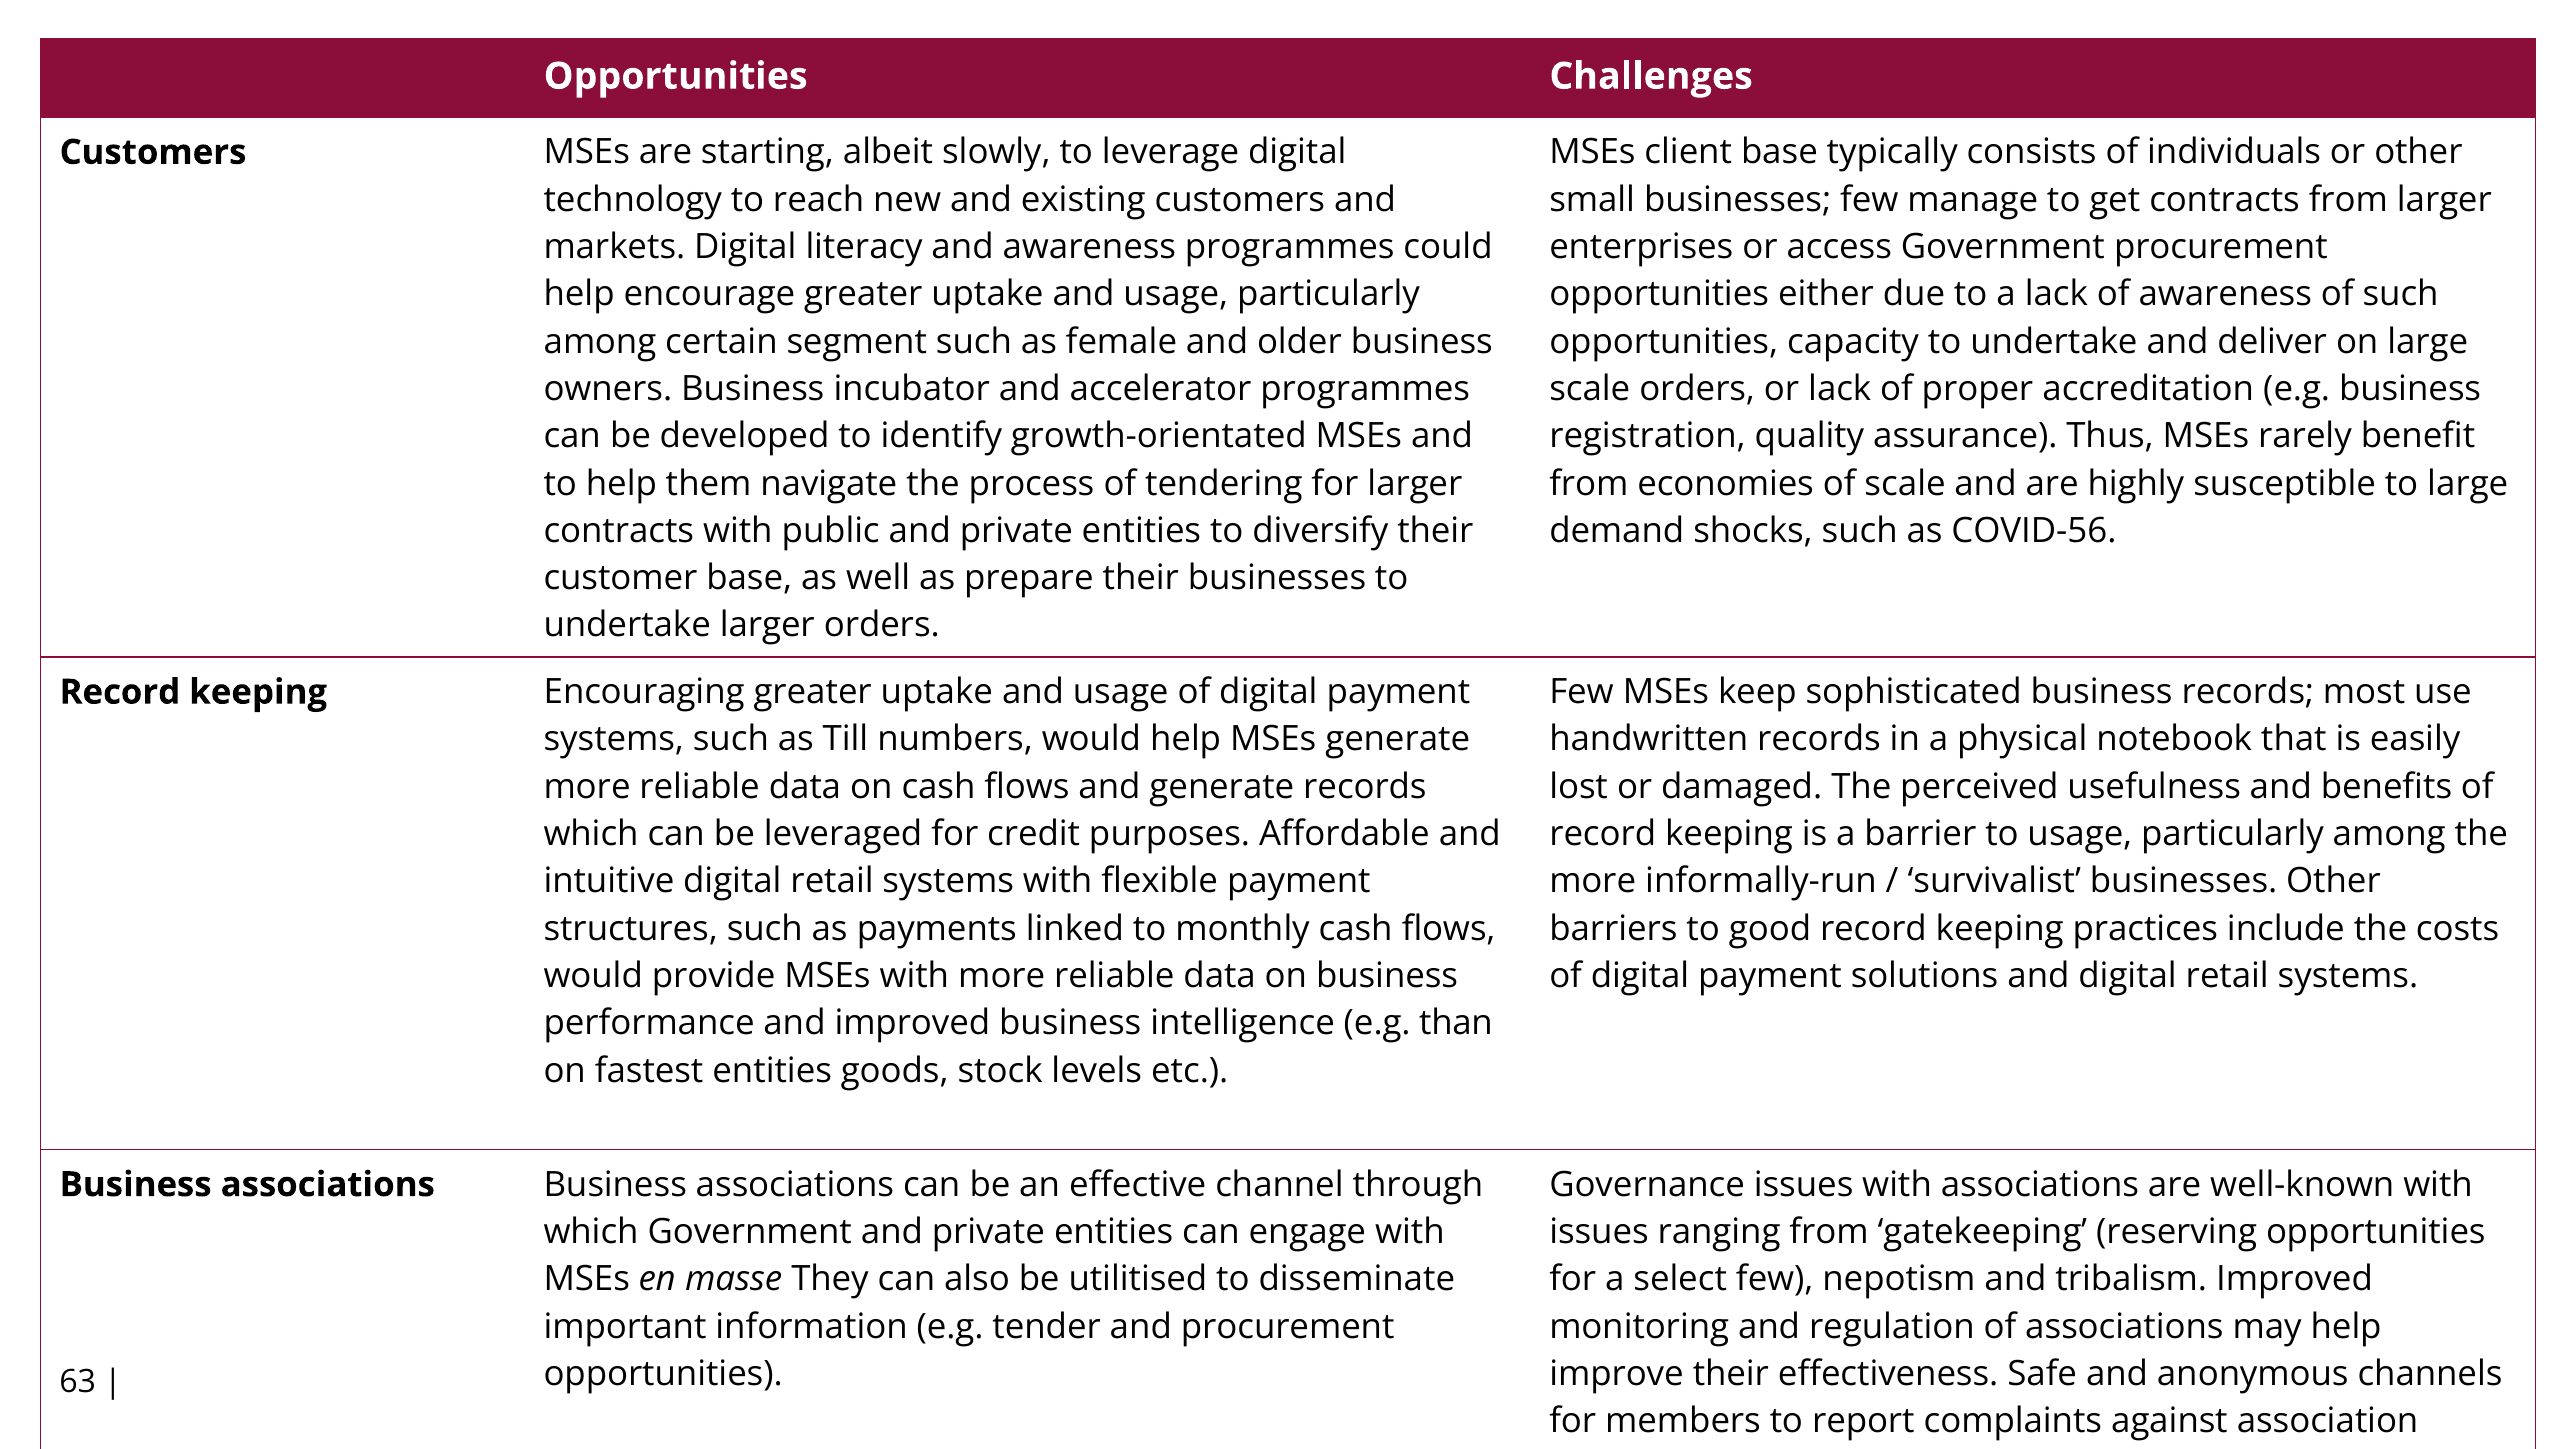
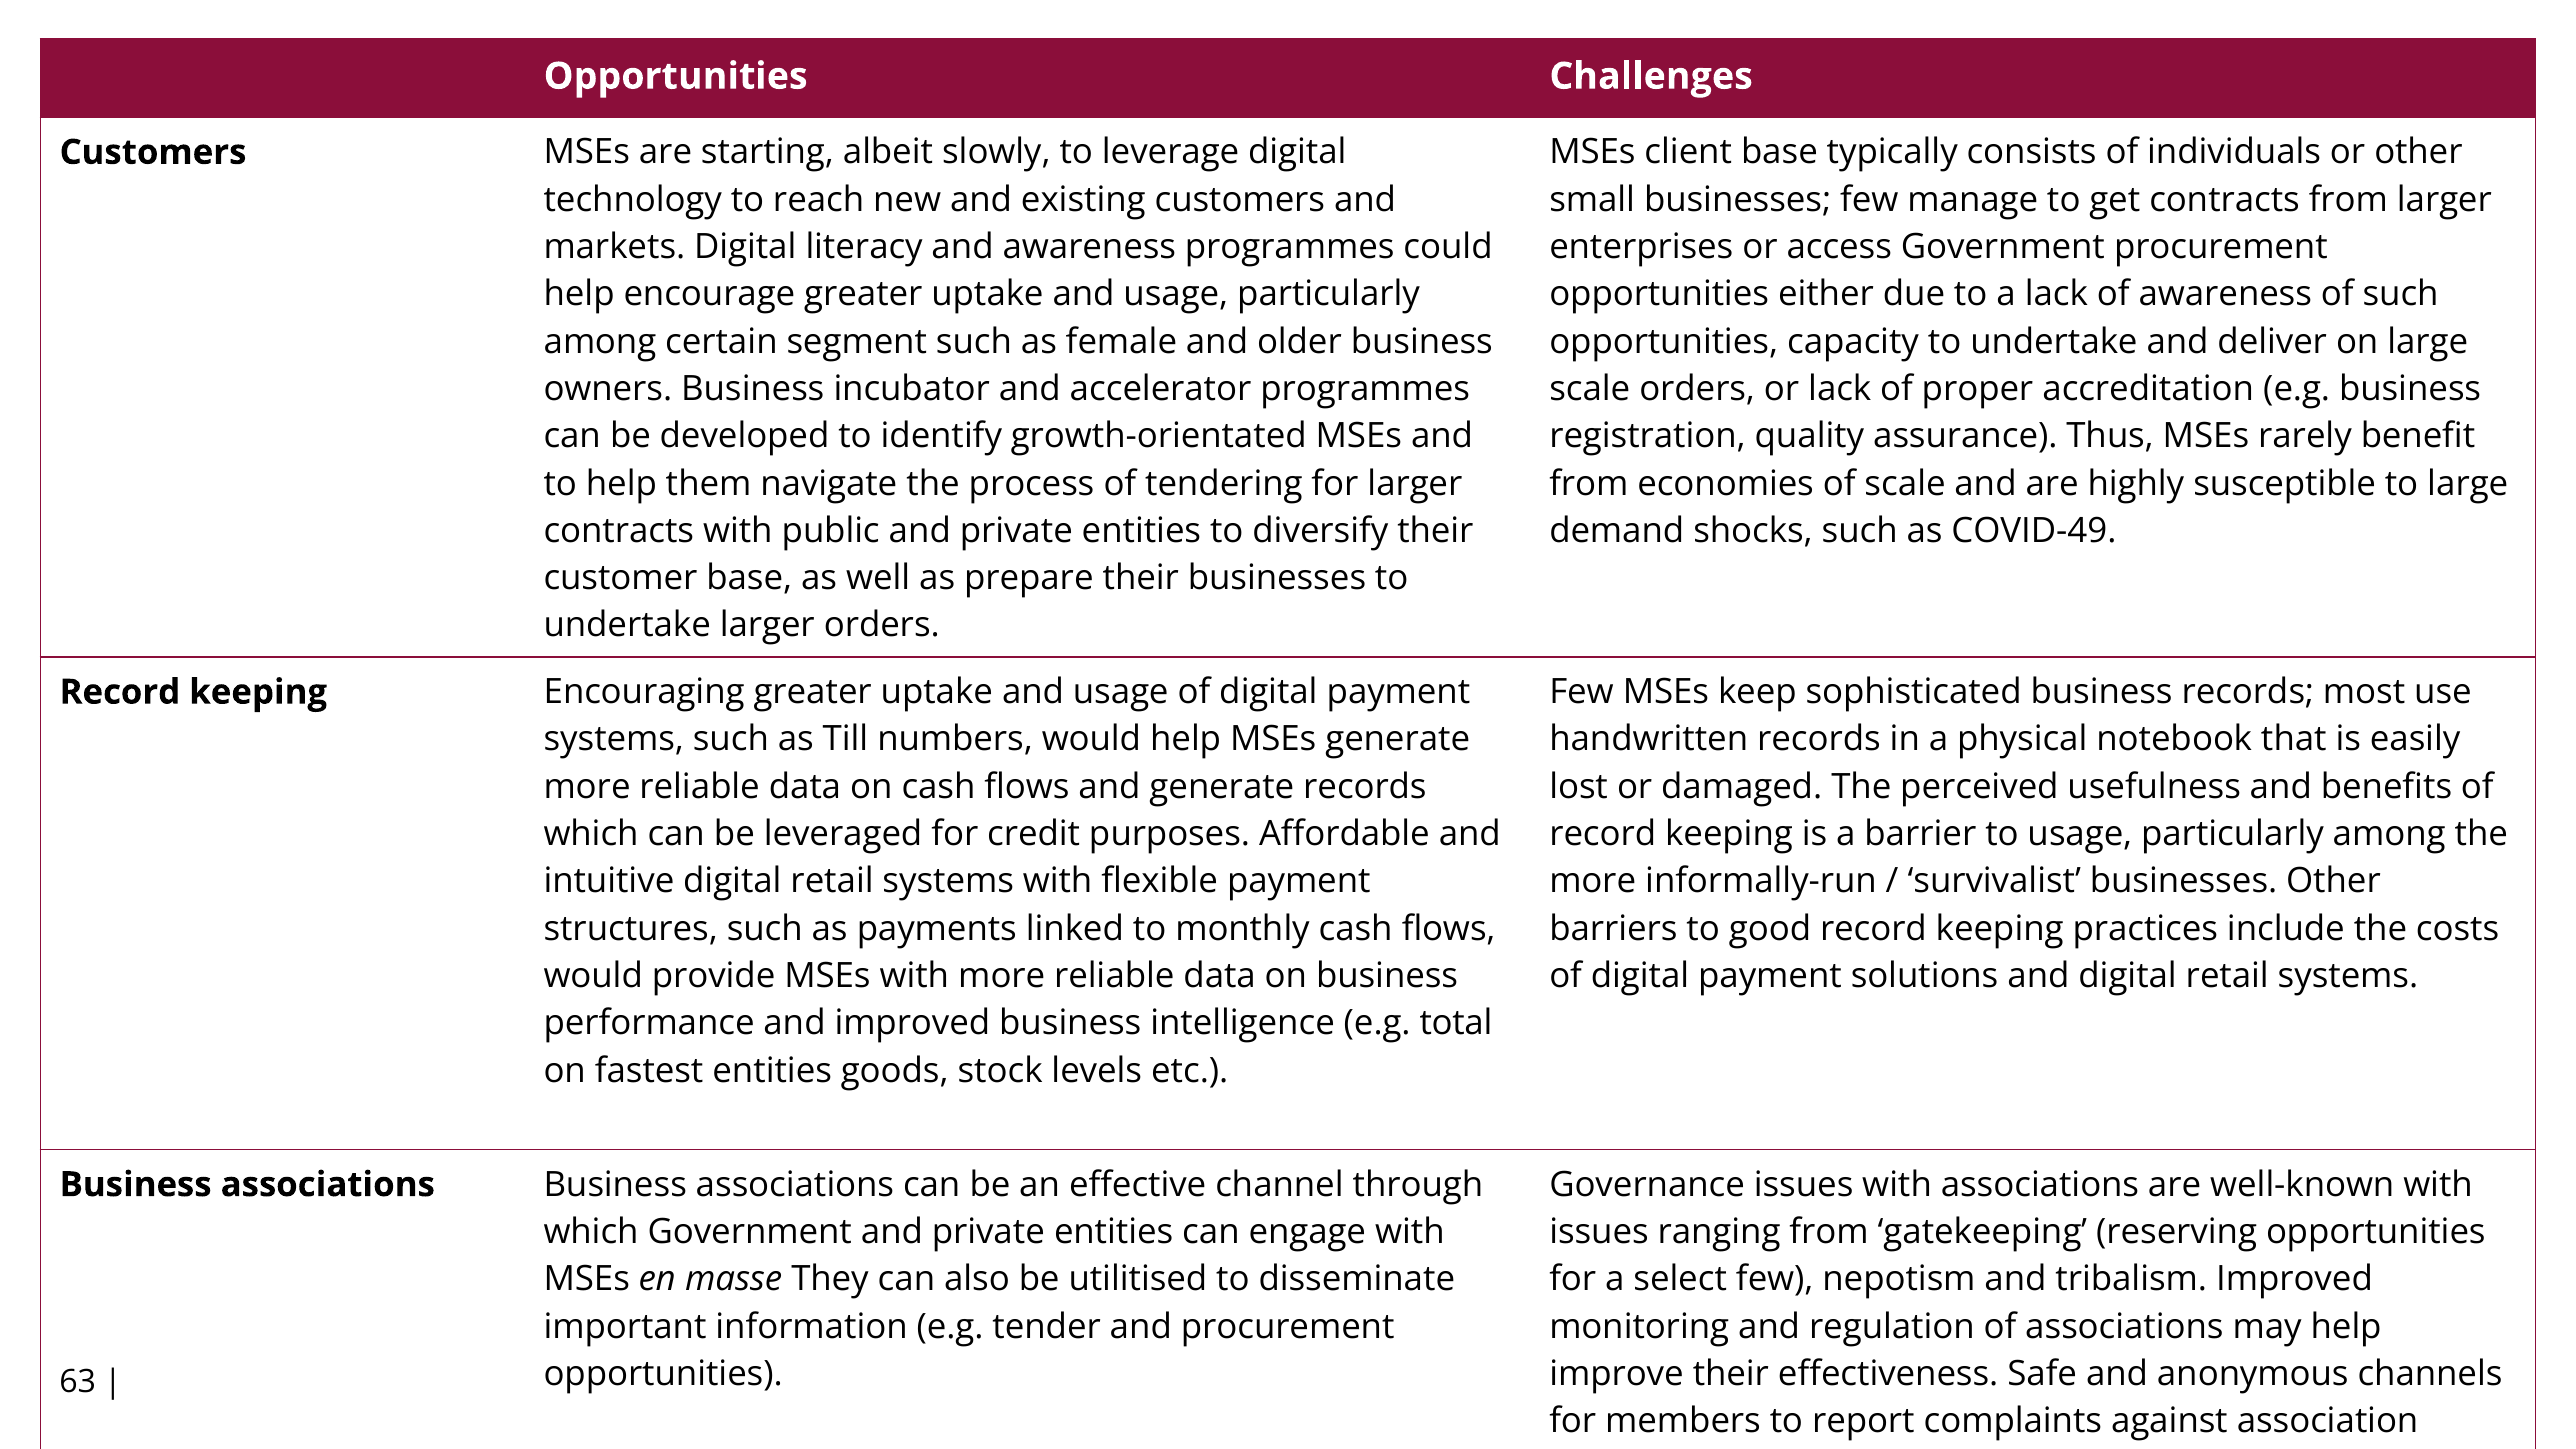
COVID-56: COVID-56 -> COVID-49
than: than -> total
